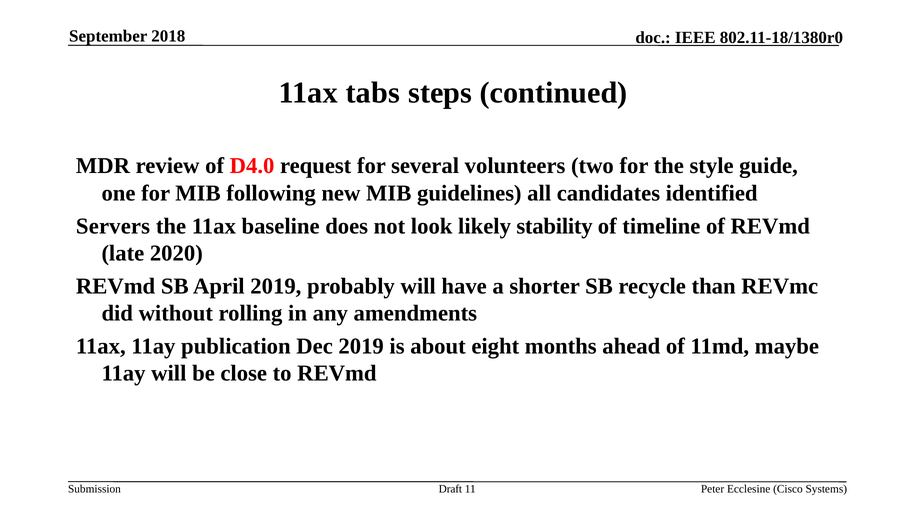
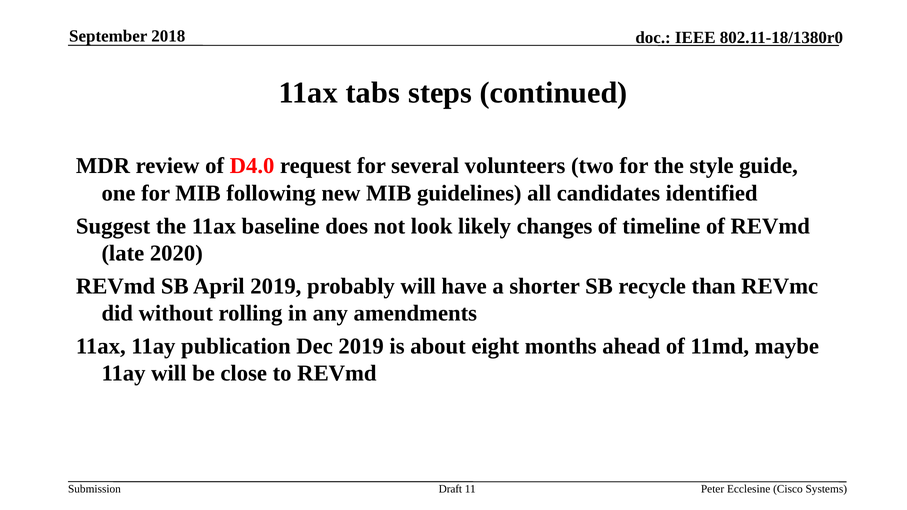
Servers: Servers -> Suggest
stability: stability -> changes
